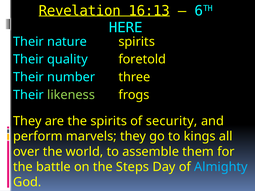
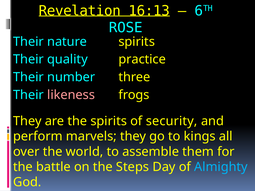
HERE: HERE -> ROSE
foretold: foretold -> practice
likeness colour: light green -> pink
